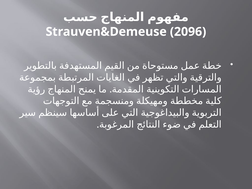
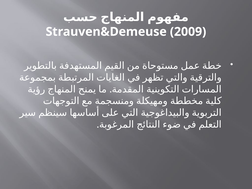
2096: 2096 -> 2009
